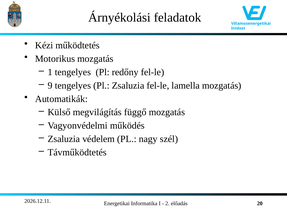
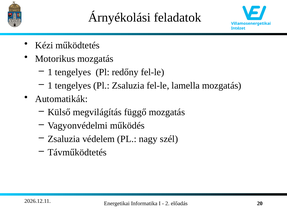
9 at (50, 86): 9 -> 1
